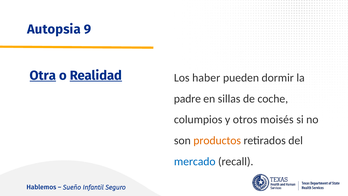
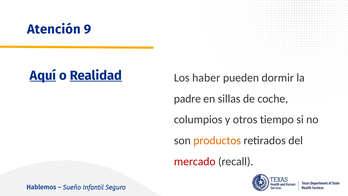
Autopsia: Autopsia -> Atención
Otra: Otra -> Aquí
moisés: moisés -> tiempo
mercado colour: blue -> red
